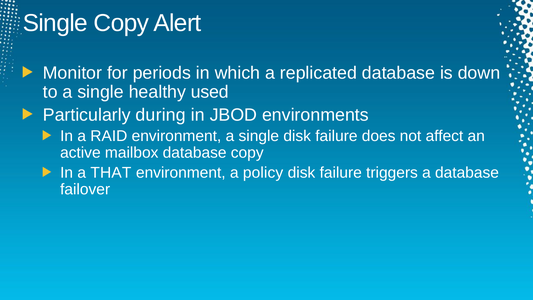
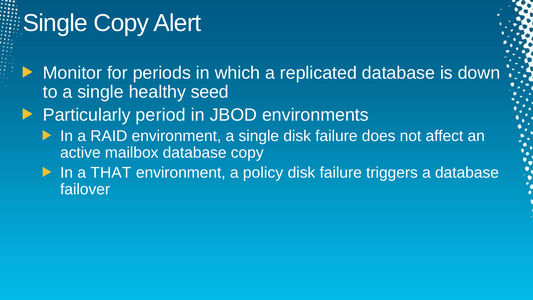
used: used -> seed
during: during -> period
